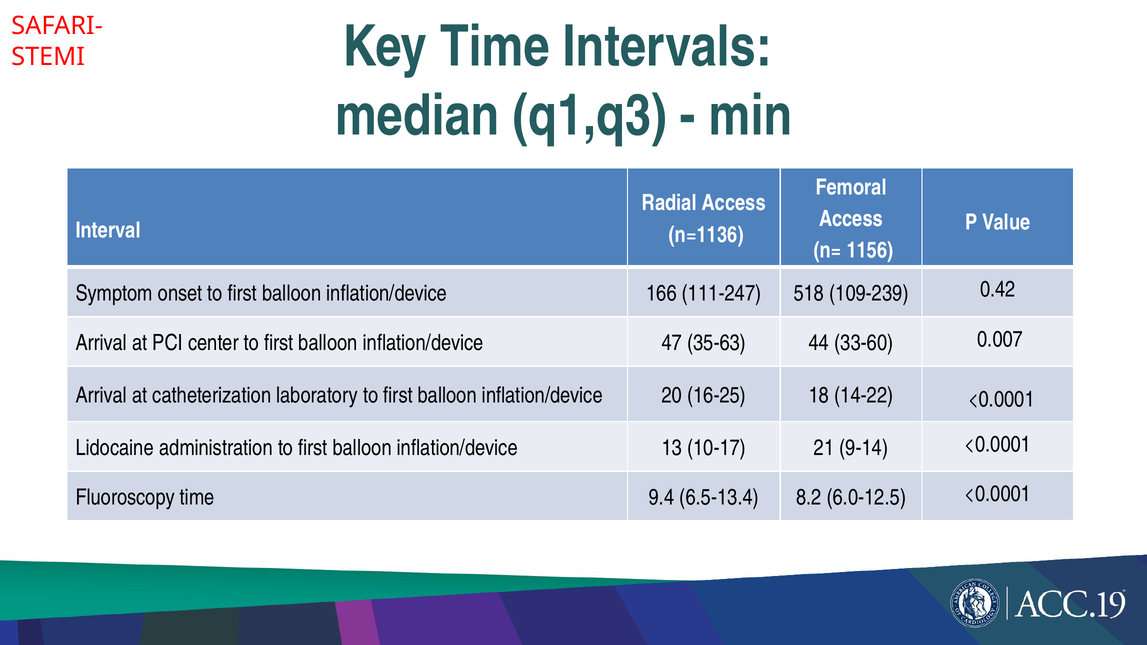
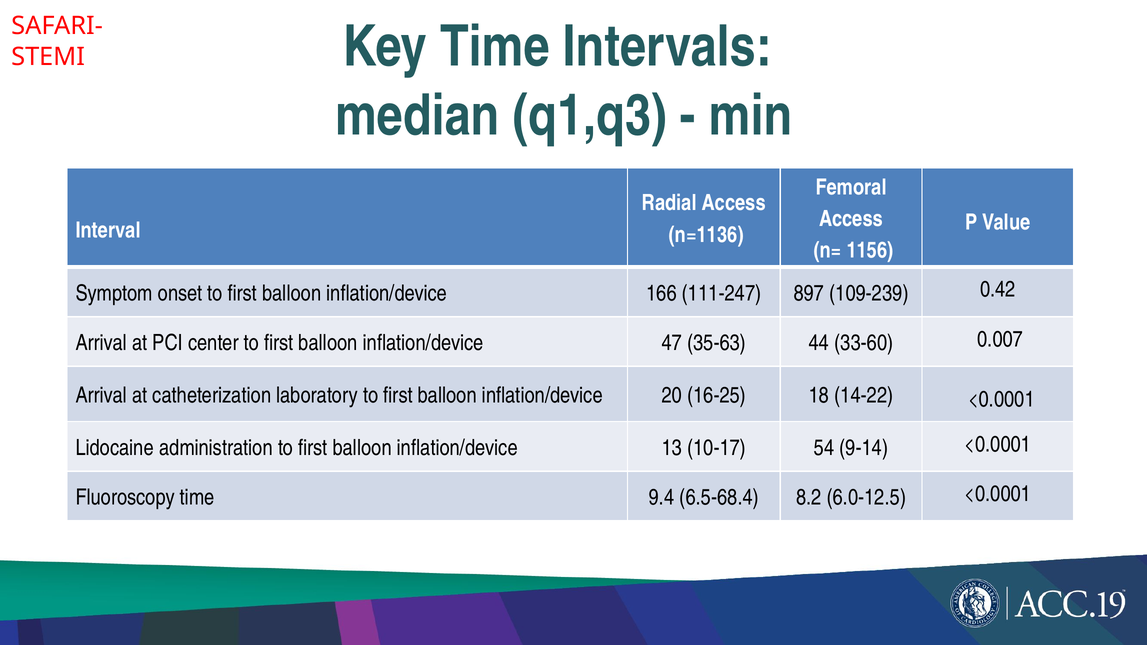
518: 518 -> 897
21: 21 -> 54
6.5-13.4: 6.5-13.4 -> 6.5-68.4
